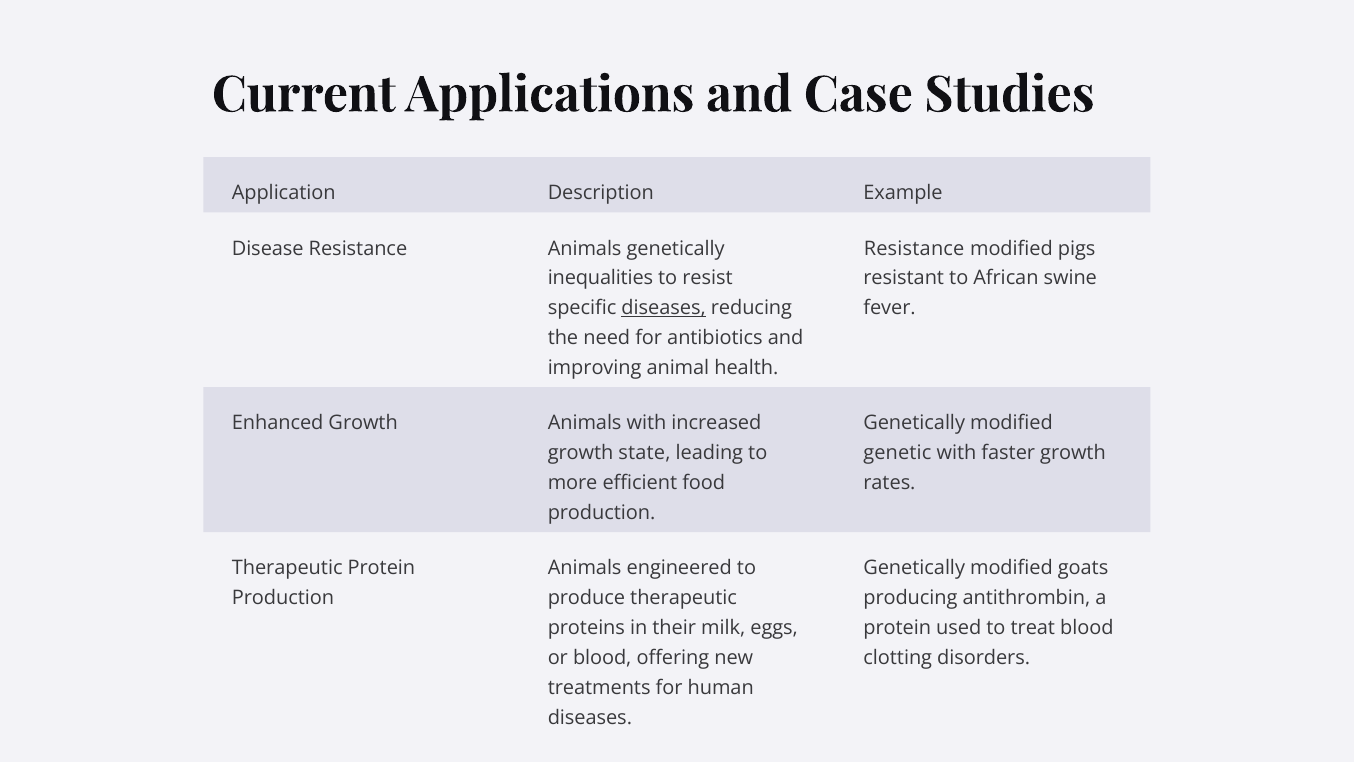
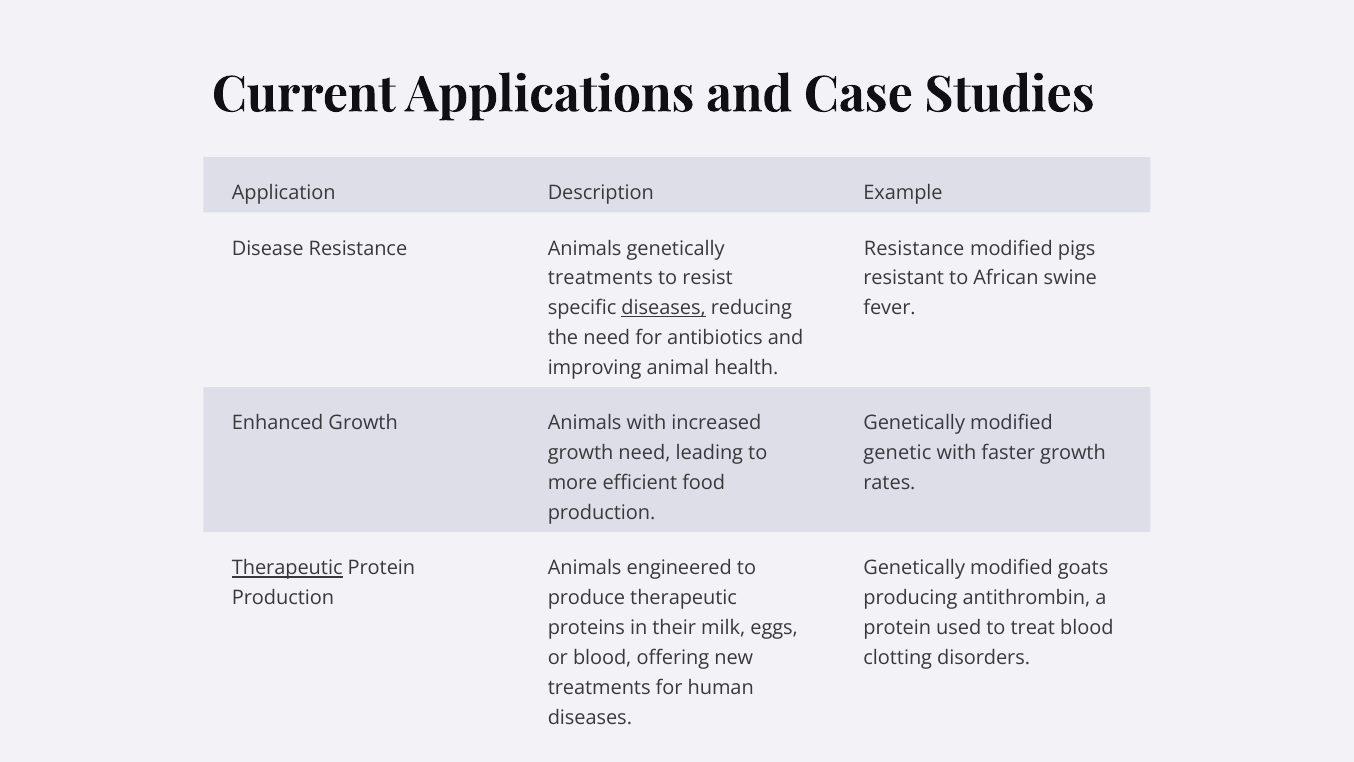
inequalities at (600, 278): inequalities -> treatments
growth state: state -> need
Therapeutic at (287, 568) underline: none -> present
